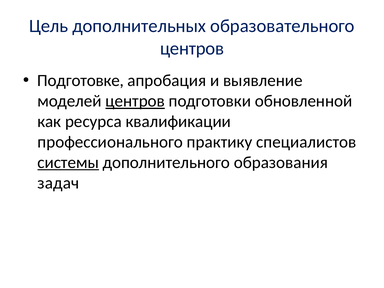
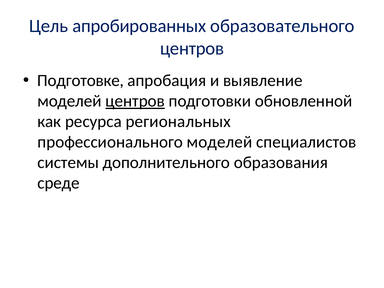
дополнительных: дополнительных -> апробированных
квалификации: квалификации -> региональных
профессионального практику: практику -> моделей
системы underline: present -> none
задач: задач -> среде
